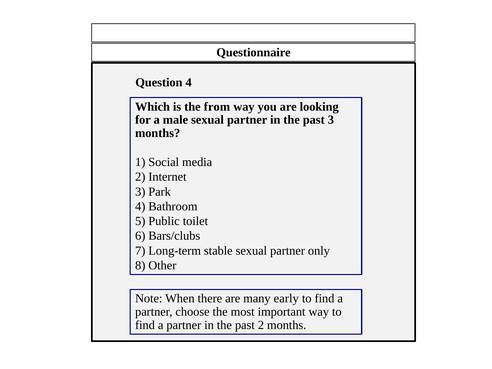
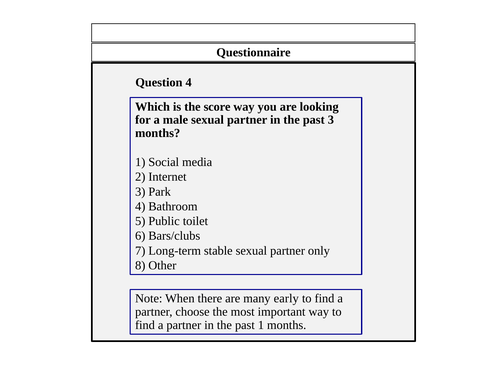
from: from -> score
past 2: 2 -> 1
